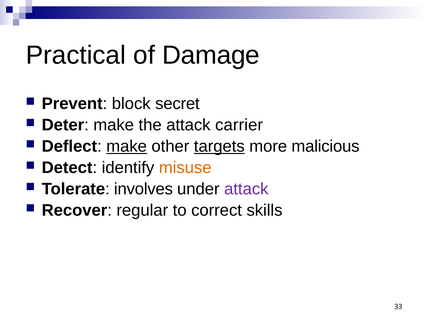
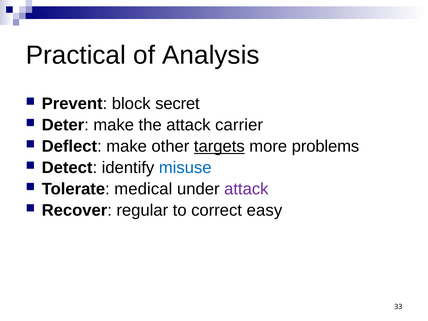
Damage: Damage -> Analysis
make at (127, 146) underline: present -> none
malicious: malicious -> problems
misuse colour: orange -> blue
involves: involves -> medical
skills: skills -> easy
